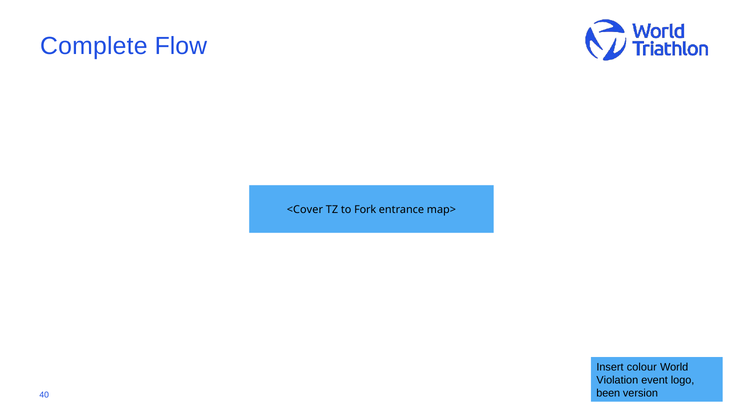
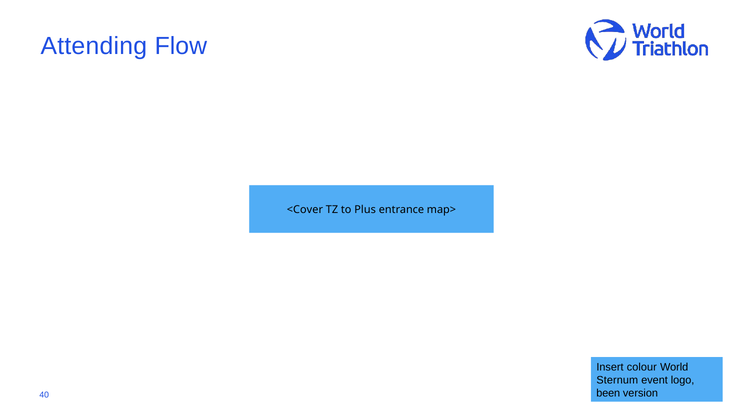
Complete: Complete -> Attending
Fork: Fork -> Plus
Violation: Violation -> Sternum
